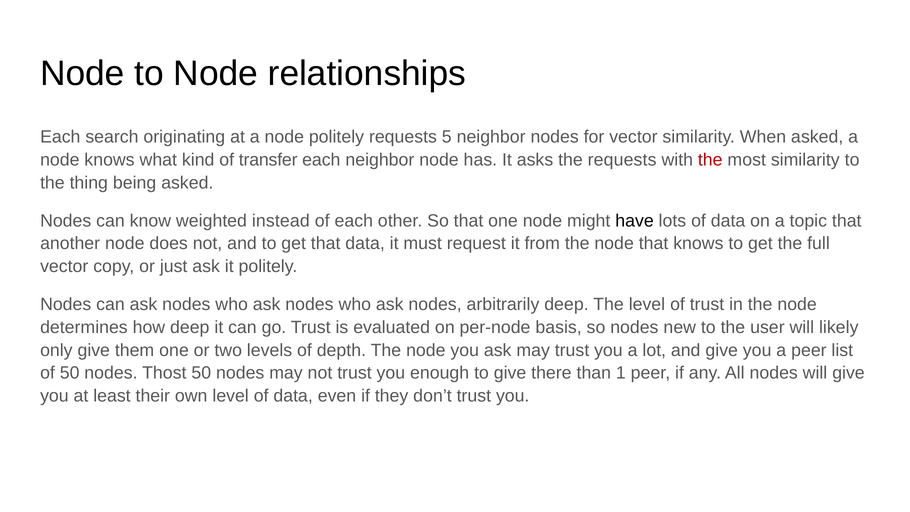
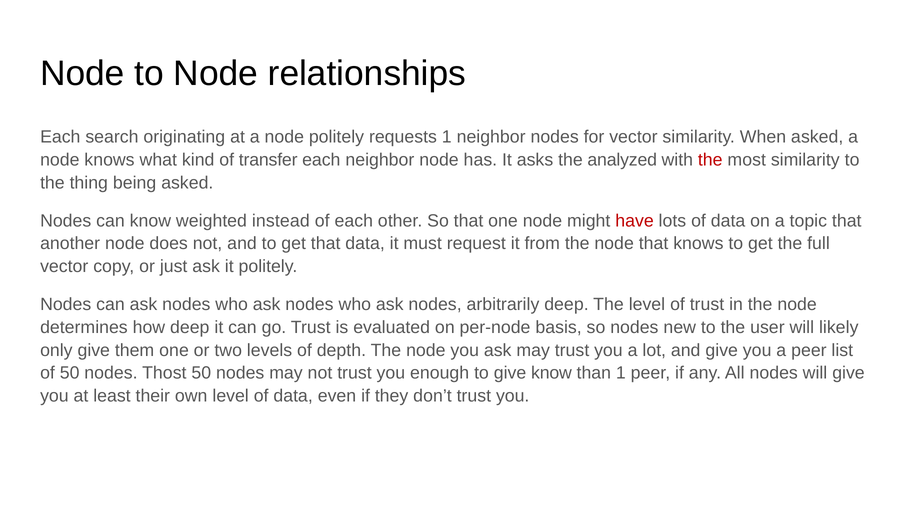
requests 5: 5 -> 1
the requests: requests -> analyzed
have colour: black -> red
give there: there -> know
